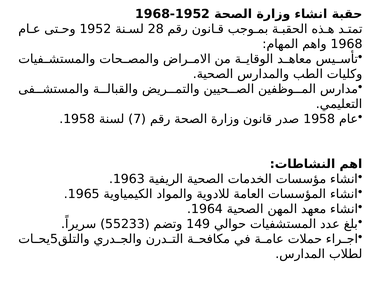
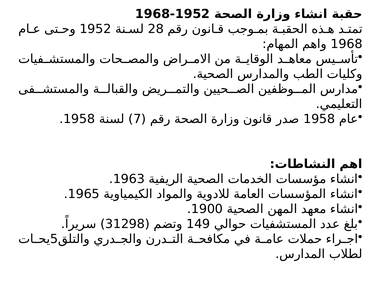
1964: 1964 -> 1900
55233: 55233 -> 31298
